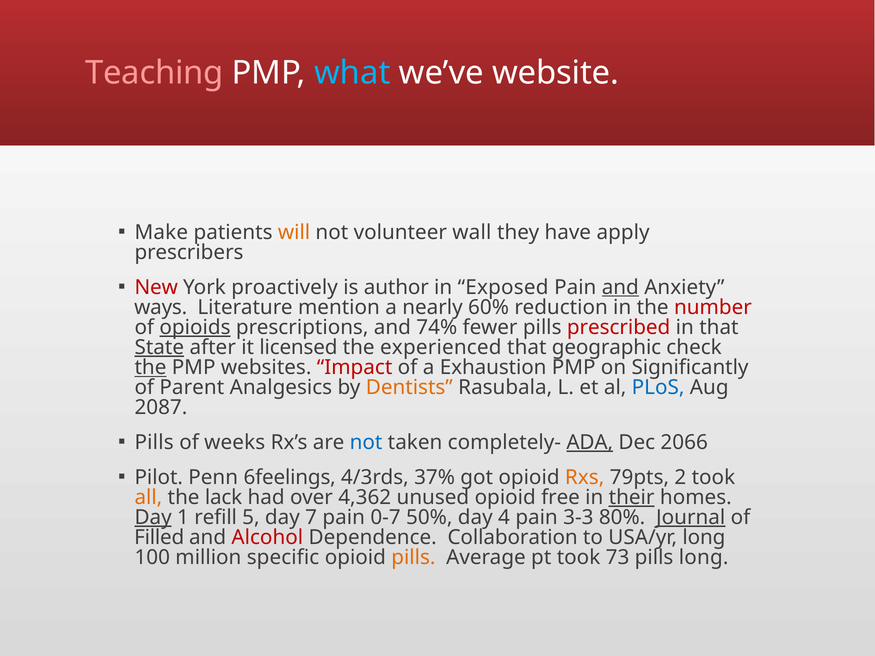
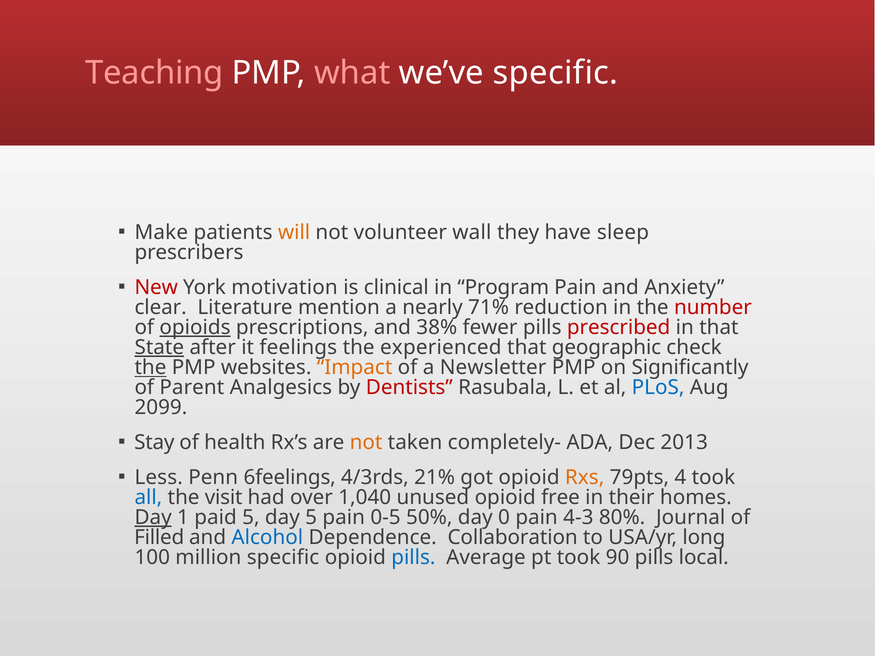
what colour: light blue -> pink
we’ve website: website -> specific
apply: apply -> sleep
proactively: proactively -> motivation
author: author -> clinical
Exposed: Exposed -> Program
and at (620, 287) underline: present -> none
ways: ways -> clear
60%: 60% -> 71%
74%: 74% -> 38%
licensed: licensed -> feelings
Impact colour: red -> orange
Exhaustion: Exhaustion -> Newsletter
Dentists colour: orange -> red
2087: 2087 -> 2099
Pills at (154, 443): Pills -> Stay
weeks: weeks -> health
not at (366, 443) colour: blue -> orange
ADA underline: present -> none
2066: 2066 -> 2013
Pilot: Pilot -> Less
37%: 37% -> 21%
2: 2 -> 4
all colour: orange -> blue
lack: lack -> visit
4,362: 4,362 -> 1,040
their underline: present -> none
refill: refill -> paid
day 7: 7 -> 5
0-7: 0-7 -> 0-5
4: 4 -> 0
3-3: 3-3 -> 4-3
Journal underline: present -> none
Alcohol colour: red -> blue
pills at (413, 558) colour: orange -> blue
73: 73 -> 90
pills long: long -> local
